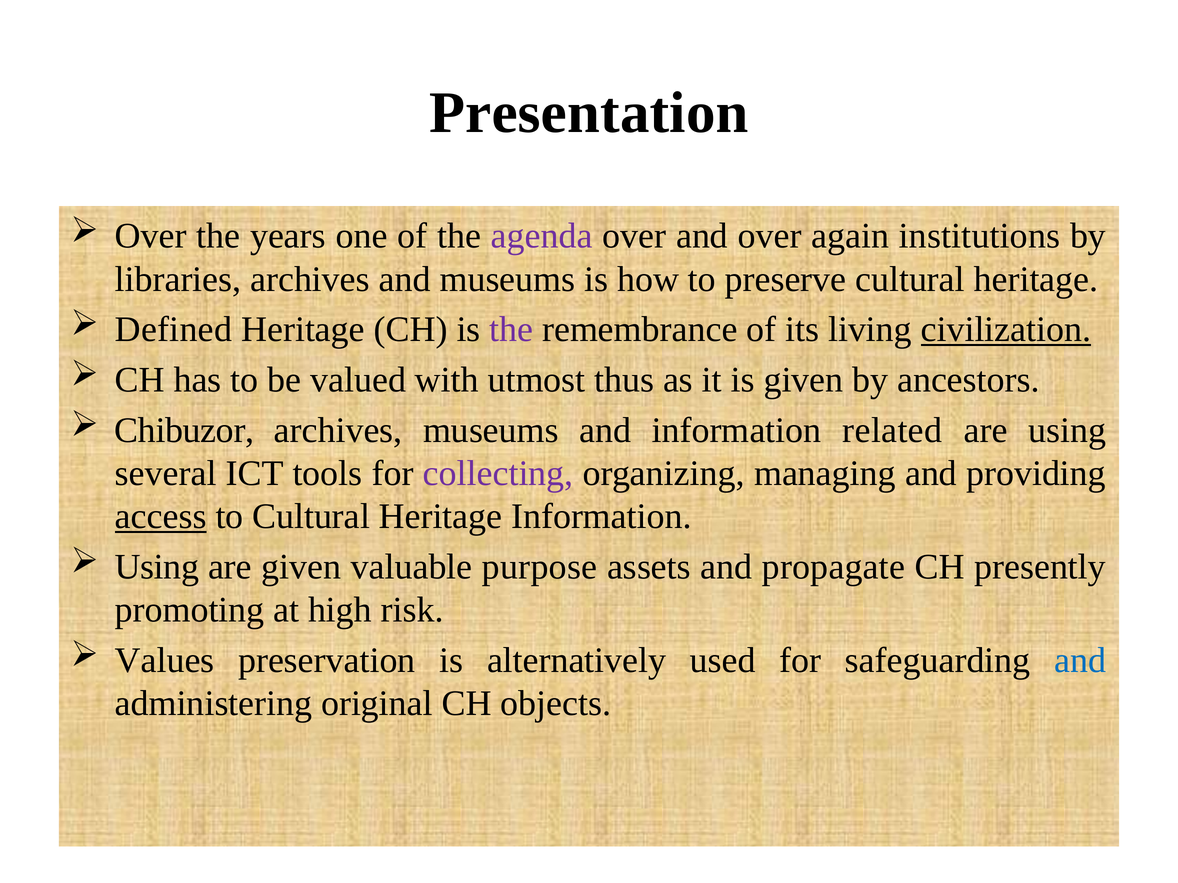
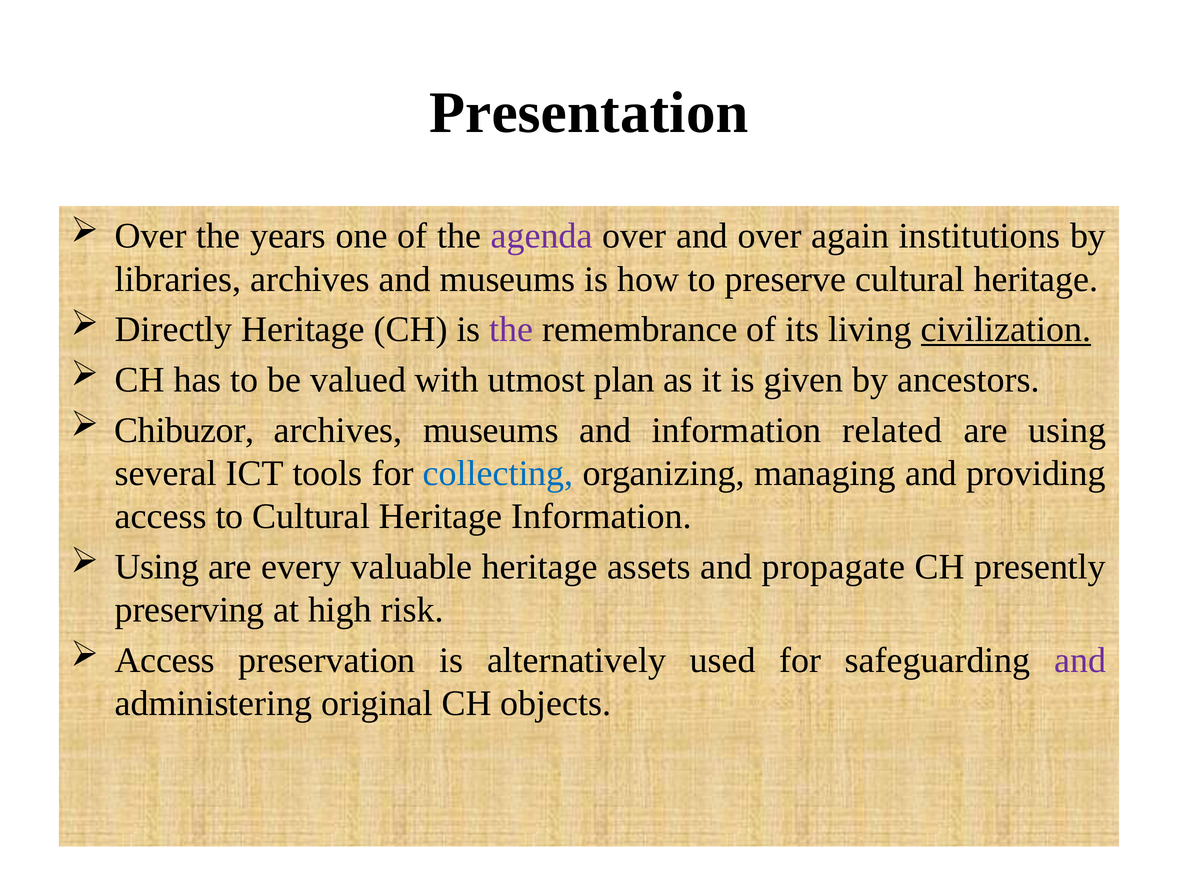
Defined: Defined -> Directly
thus: thus -> plan
collecting colour: purple -> blue
access at (161, 517) underline: present -> none
are given: given -> every
valuable purpose: purpose -> heritage
promoting: promoting -> preserving
Values at (165, 661): Values -> Access
and at (1080, 661) colour: blue -> purple
